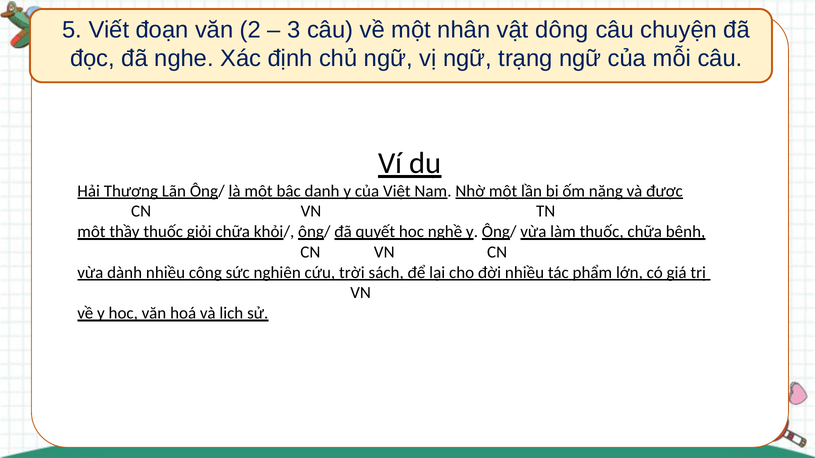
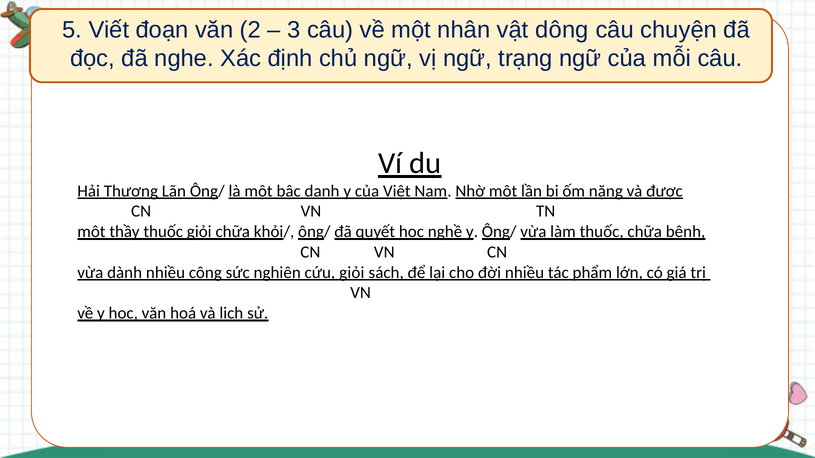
cứu trời: trời -> giỏi
